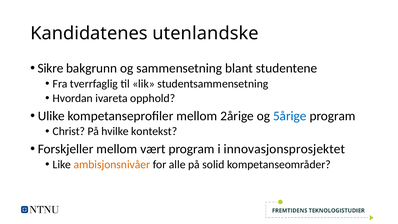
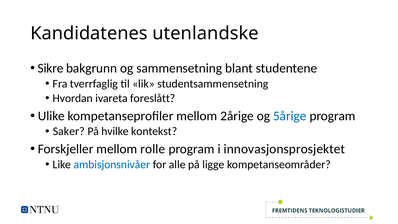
opphold: opphold -> foreslått
Christ: Christ -> Saker
vært: vært -> rolle
ambisjonsnivåer colour: orange -> blue
solid: solid -> ligge
